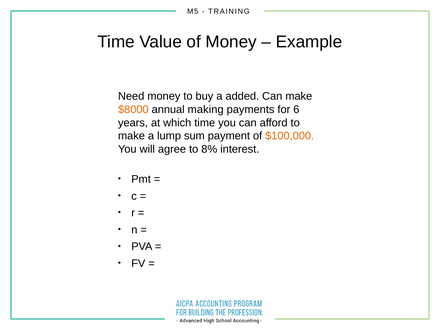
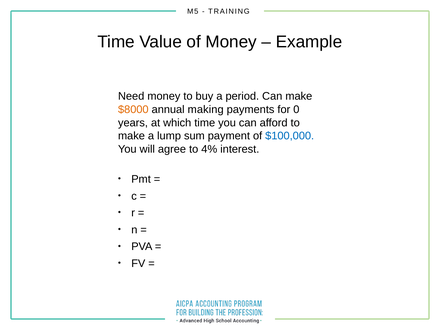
added: added -> period
6: 6 -> 0
$100,000 colour: orange -> blue
8%: 8% -> 4%
